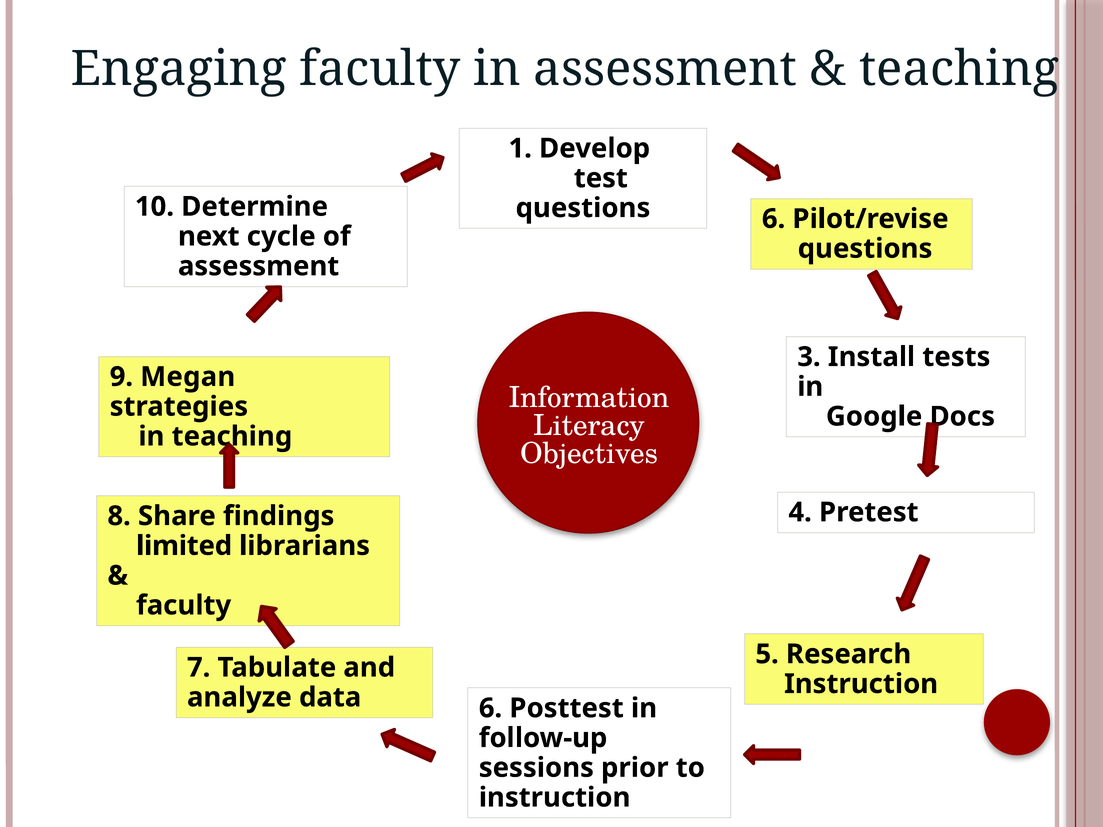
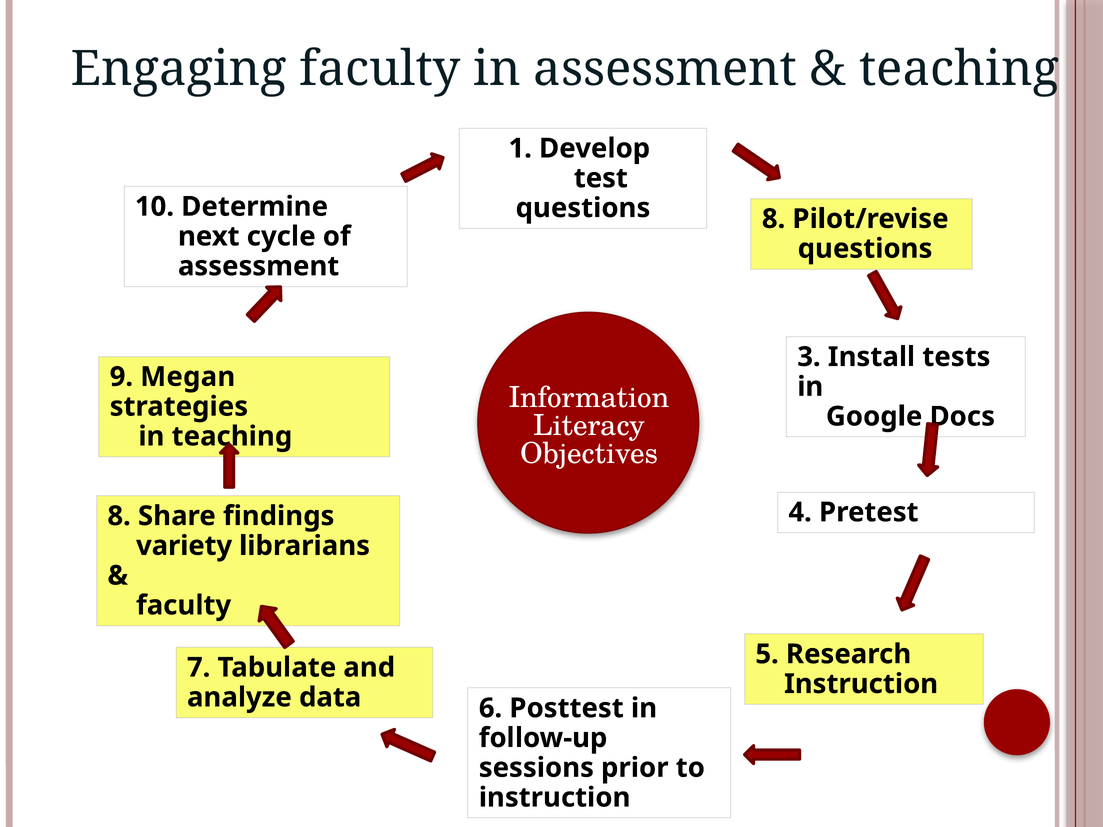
questions 6: 6 -> 8
limited: limited -> variety
